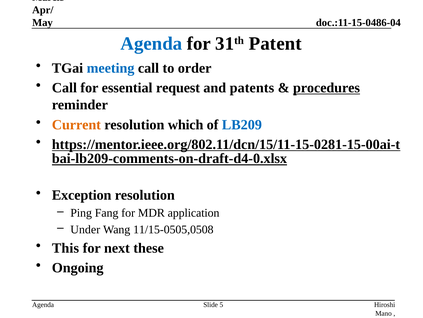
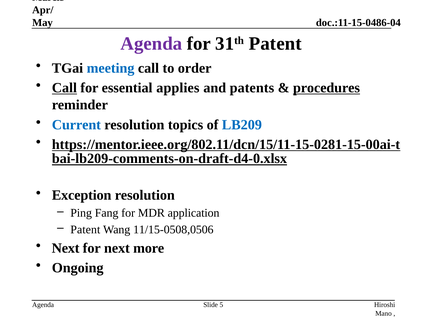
Agenda at (151, 44) colour: blue -> purple
Call at (64, 88) underline: none -> present
request: request -> applies
Current colour: orange -> blue
which: which -> topics
Under at (85, 229): Under -> Patent
11/15-0505,0508: 11/15-0505,0508 -> 11/15-0508,0506
This at (65, 248): This -> Next
these: these -> more
